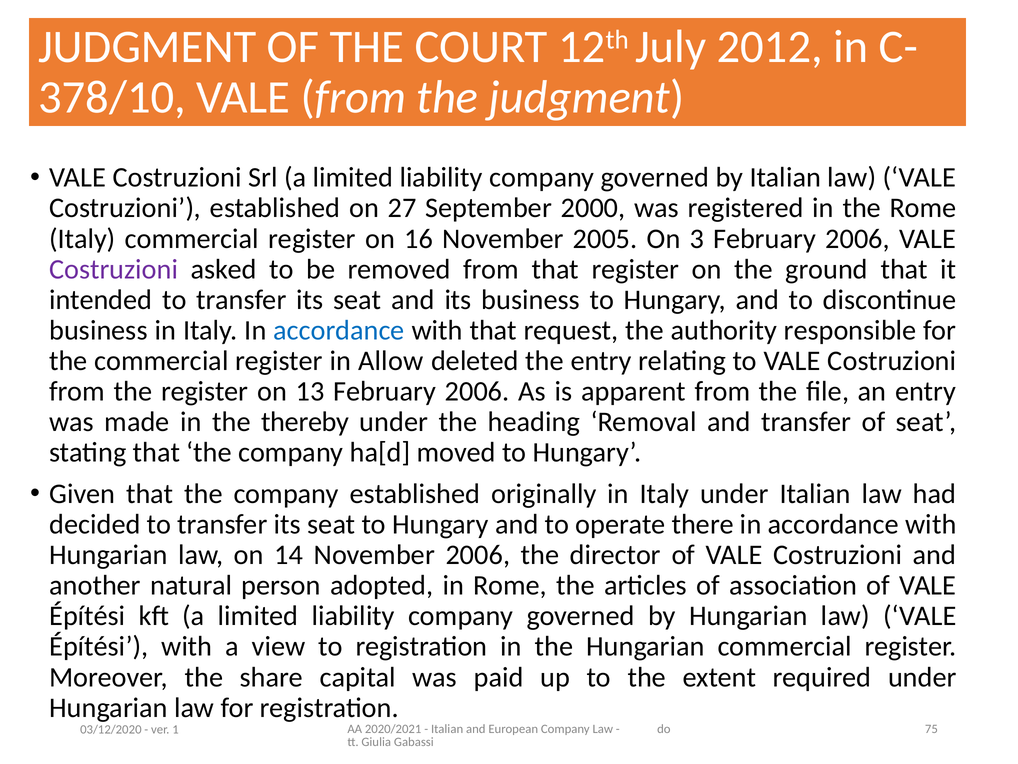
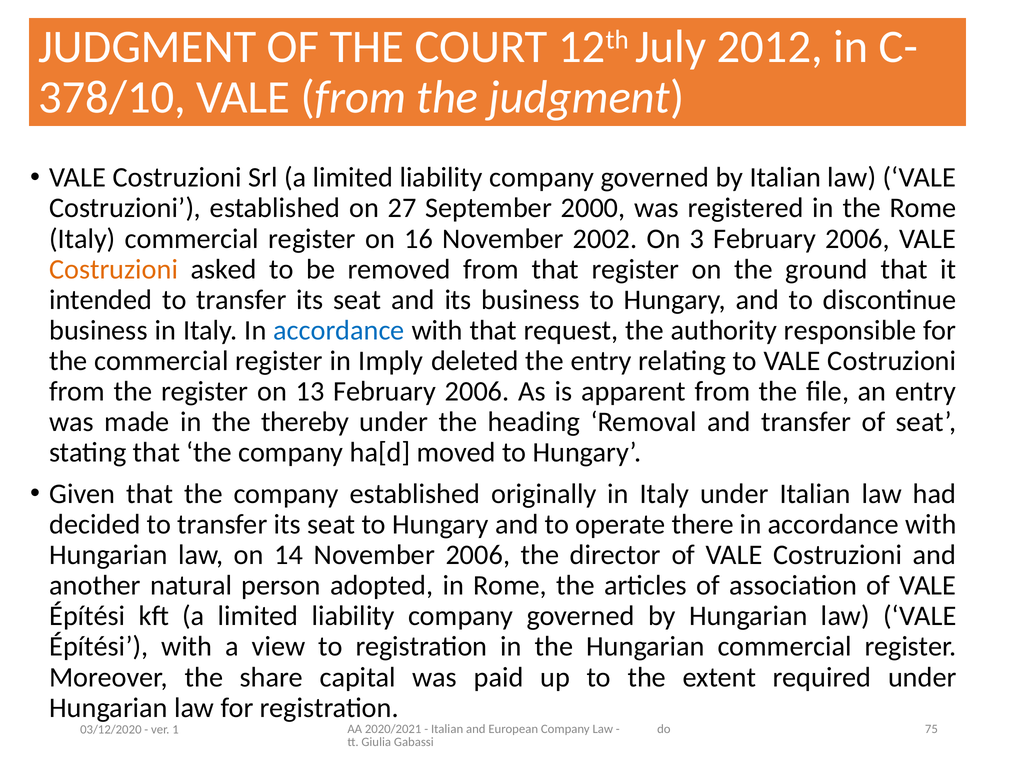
2005: 2005 -> 2002
Costruzioni at (114, 269) colour: purple -> orange
Allow: Allow -> Imply
